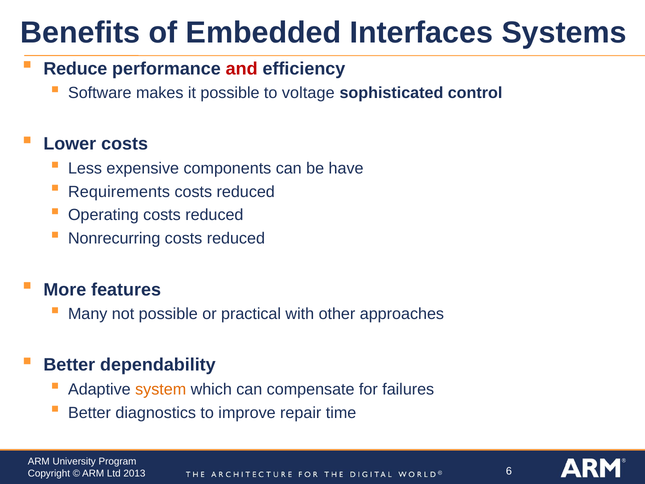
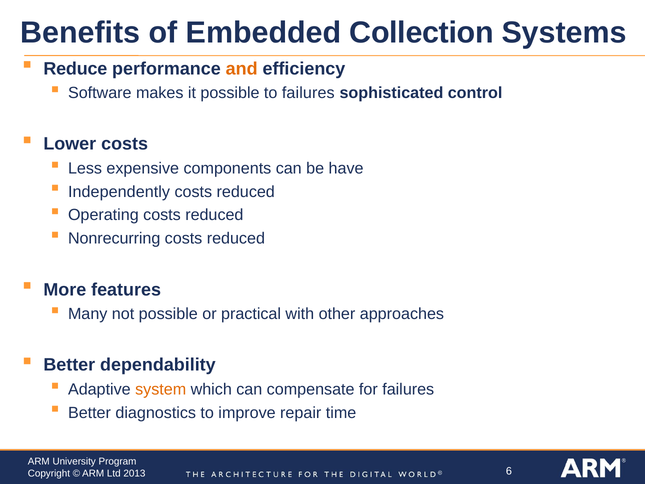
Interfaces: Interfaces -> Collection
and colour: red -> orange
to voltage: voltage -> failures
Requirements: Requirements -> Independently
